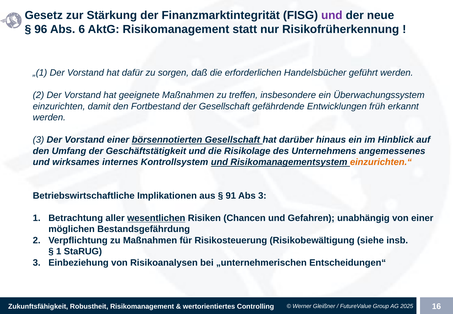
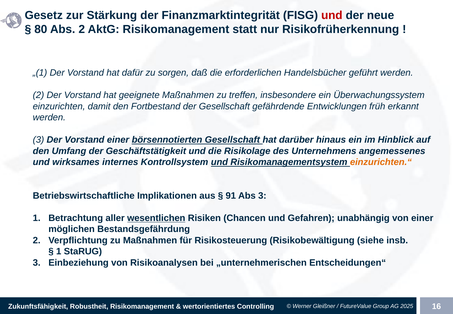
und at (332, 15) colour: purple -> red
96: 96 -> 80
Abs 6: 6 -> 2
